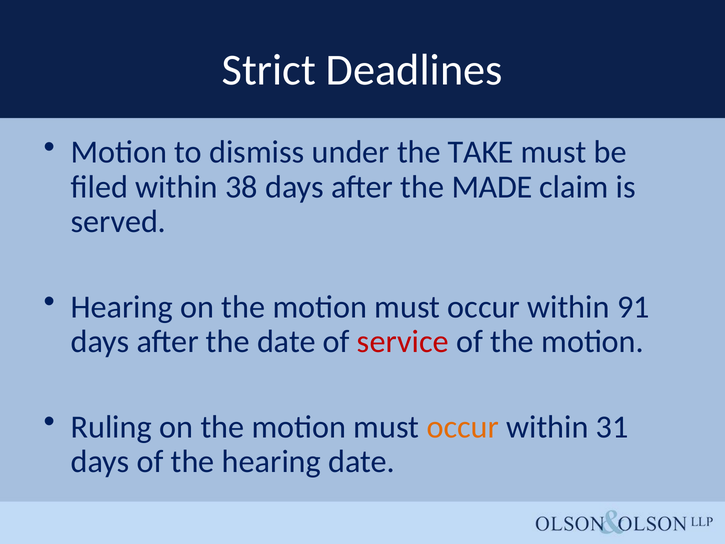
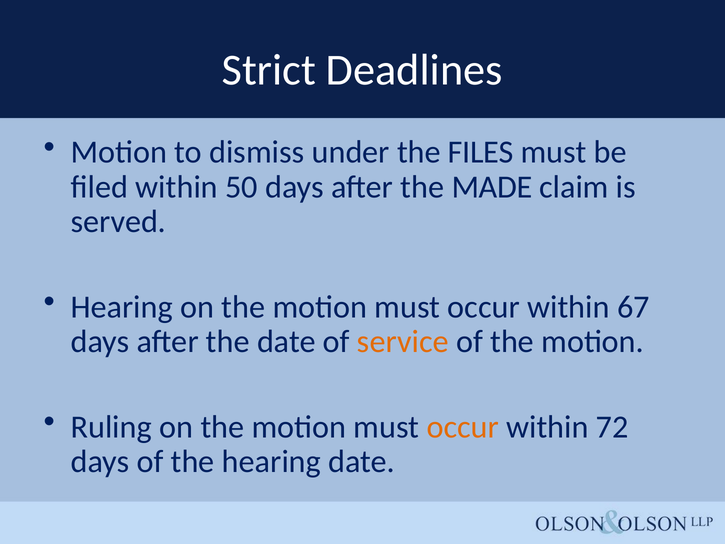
TAKE: TAKE -> FILES
38: 38 -> 50
91: 91 -> 67
service colour: red -> orange
31: 31 -> 72
